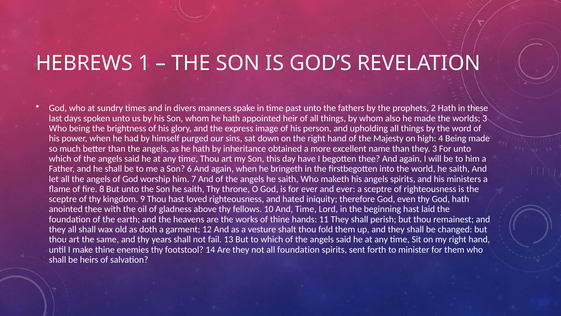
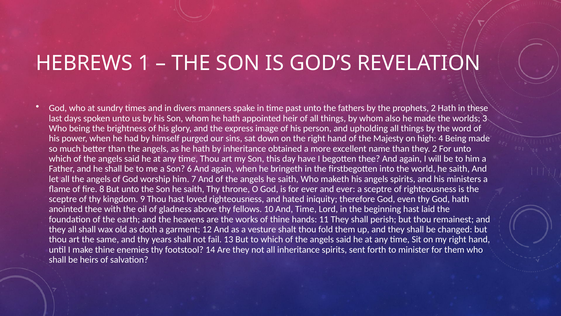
they 3: 3 -> 2
all foundation: foundation -> inheritance
